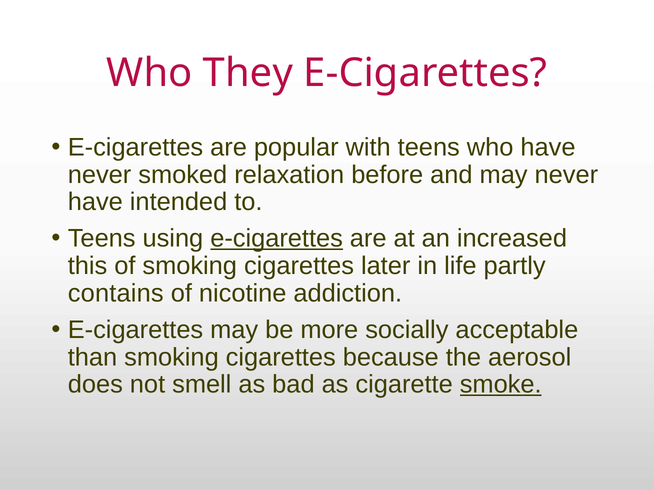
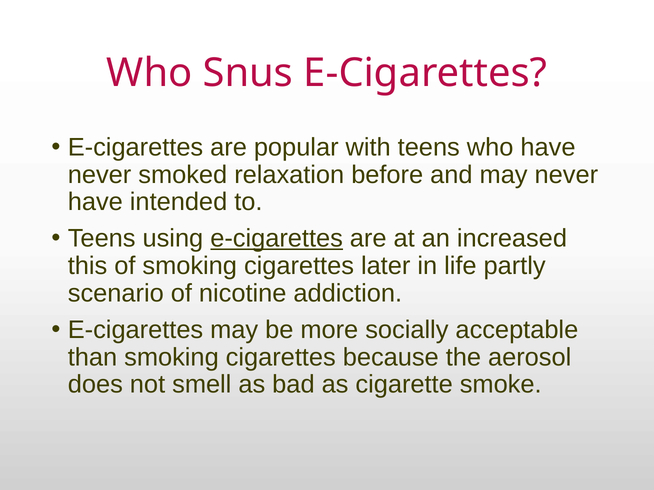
They: They -> Snus
contains: contains -> scenario
smoke underline: present -> none
